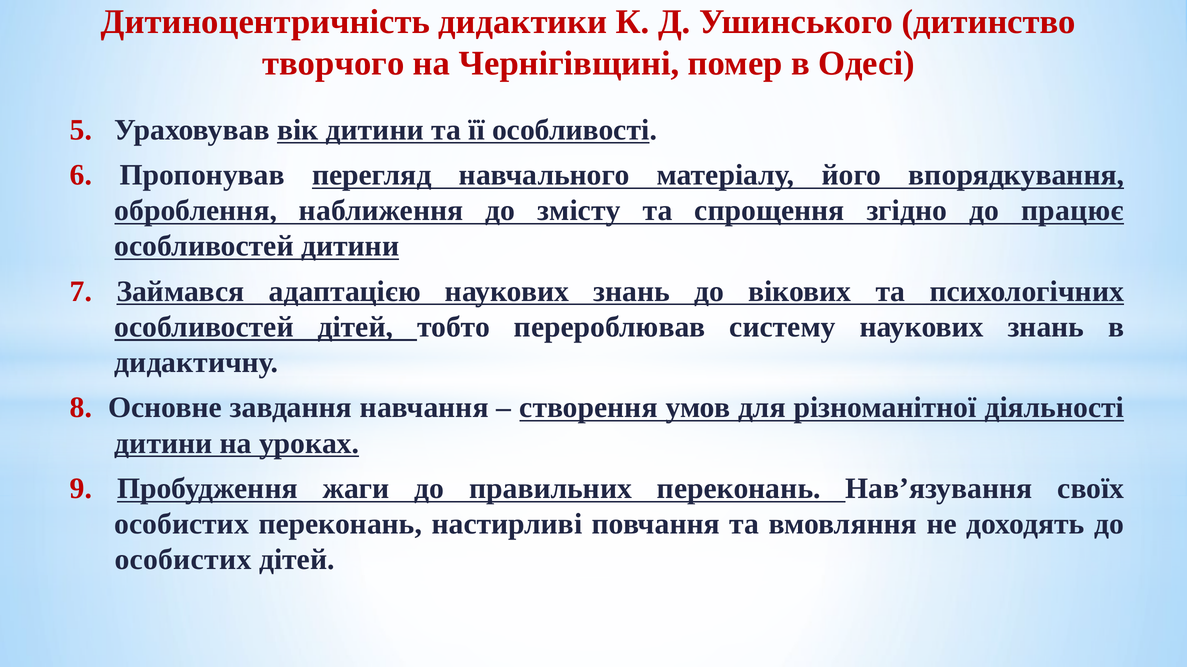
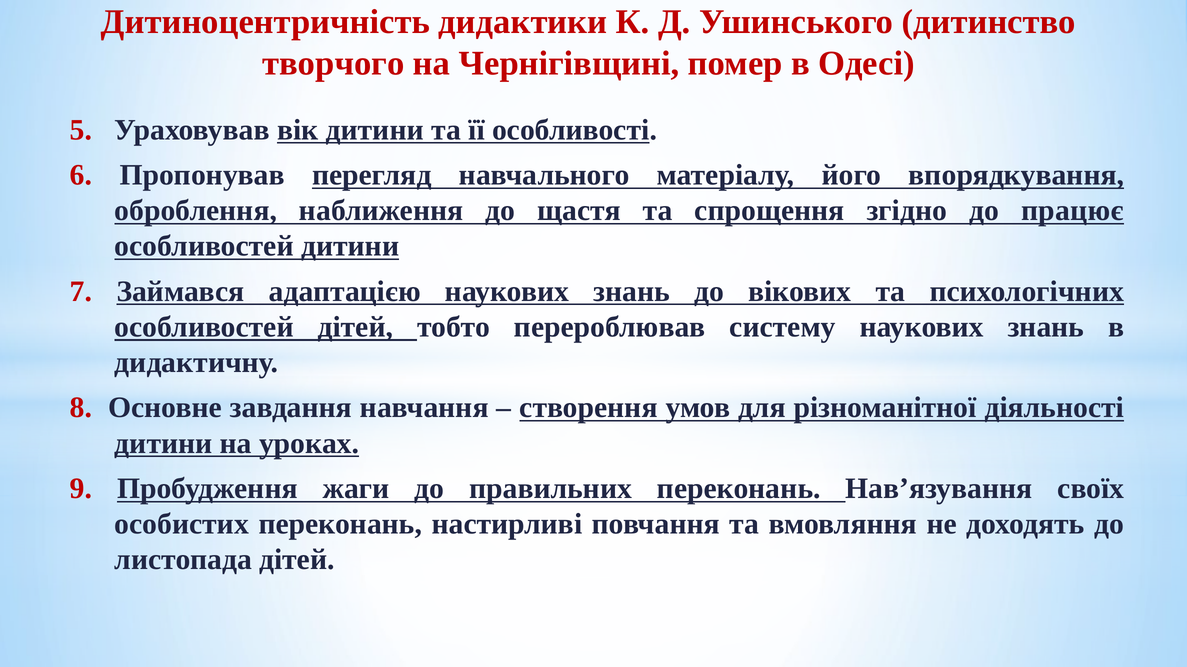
змісту: змісту -> щастя
особистих at (183, 560): особистих -> листопада
